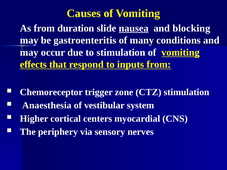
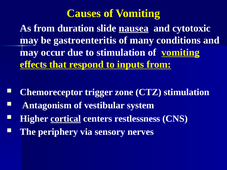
blocking: blocking -> cytotoxic
Anaesthesia: Anaesthesia -> Antagonism
cortical underline: none -> present
myocardial: myocardial -> restlessness
